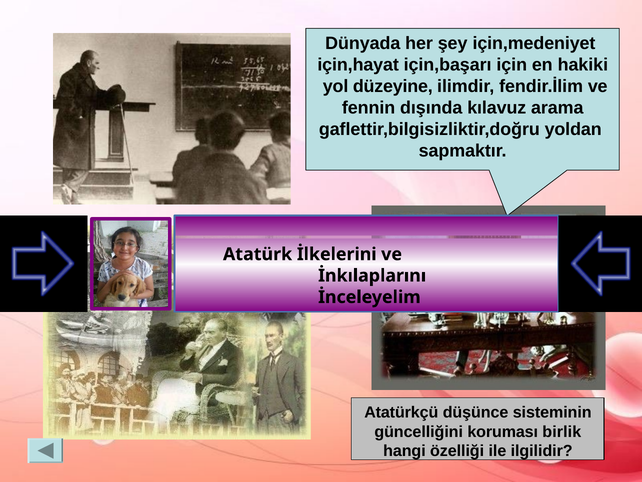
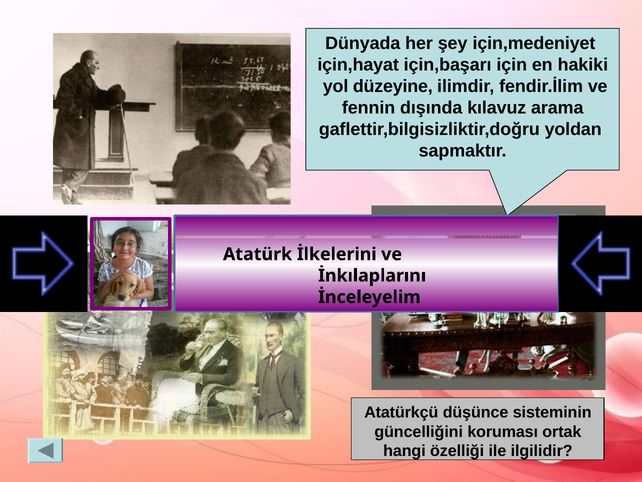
birlik: birlik -> ortak
